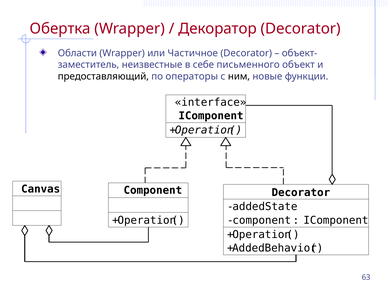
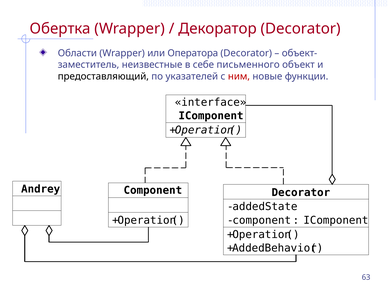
Частичное: Частичное -> Оператора
операторы: операторы -> указателей
ним colour: black -> red
Canvas: Canvas -> Andrey
